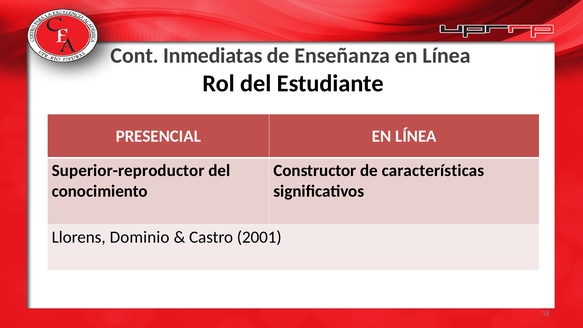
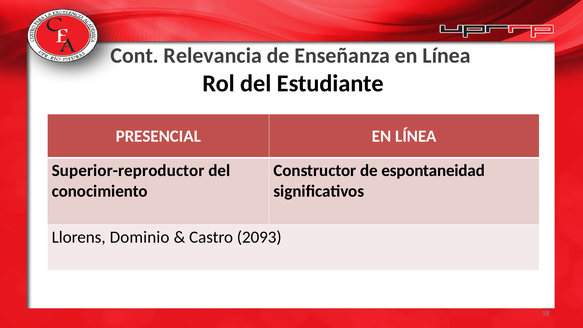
Inmediatas: Inmediatas -> Relevancia
características: características -> espontaneidad
2001: 2001 -> 2093
